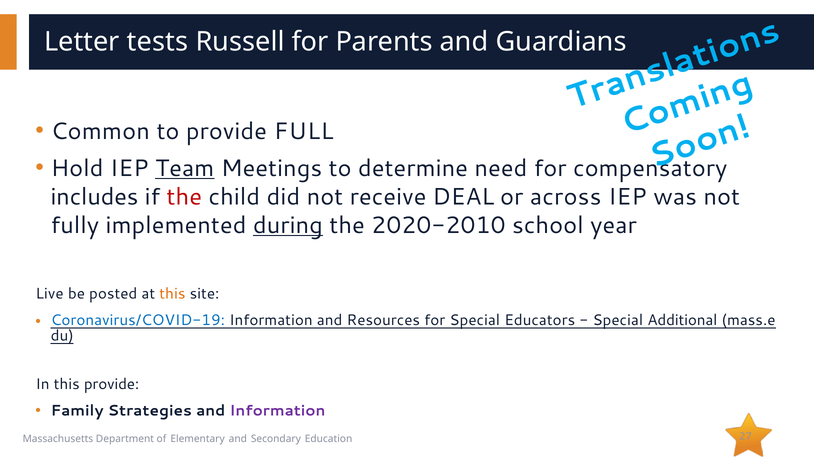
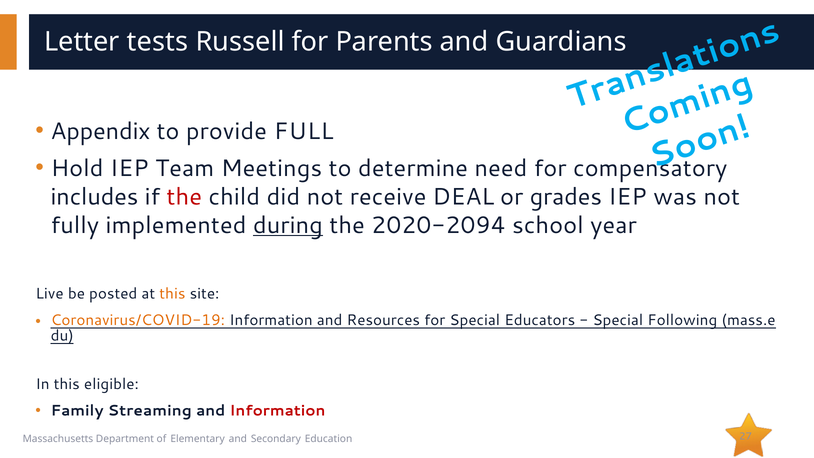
Common: Common -> Appendix
Team underline: present -> none
across: across -> grades
2020-2010: 2020-2010 -> 2020-2094
Coronavirus/COVID-19 colour: blue -> orange
Additional: Additional -> Following
this provide: provide -> eligible
Strategies: Strategies -> Streaming
Information at (277, 411) colour: purple -> red
